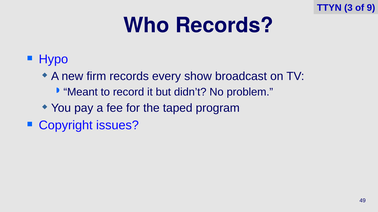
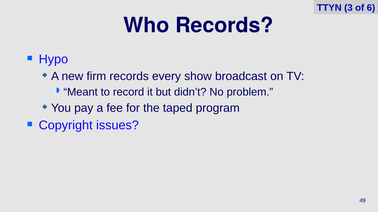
9: 9 -> 6
